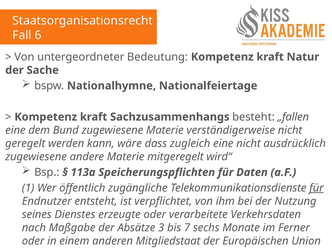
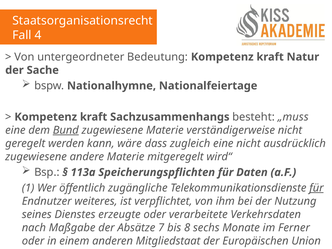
6: 6 -> 4
„fallen: „fallen -> „muss
Bund underline: none -> present
entsteht: entsteht -> weiteres
3: 3 -> 7
7: 7 -> 8
